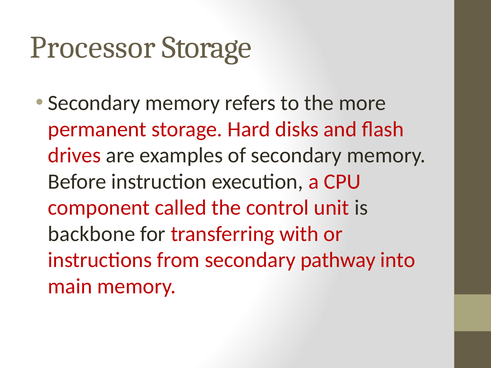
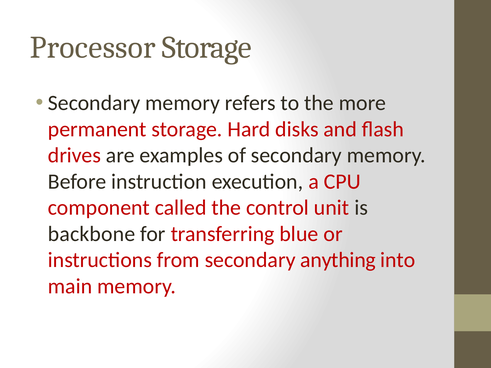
with: with -> blue
pathway: pathway -> anything
